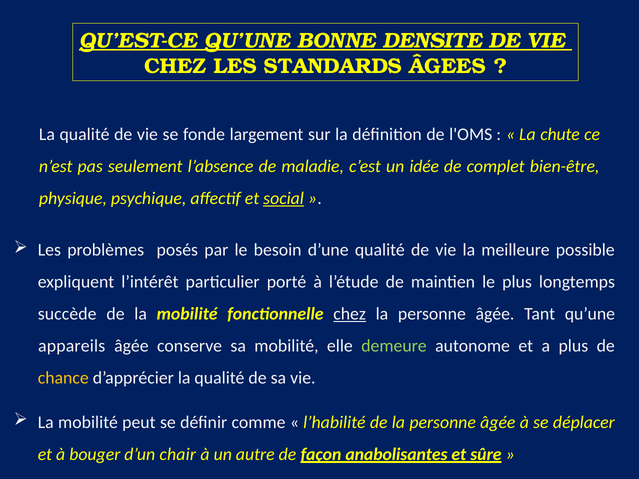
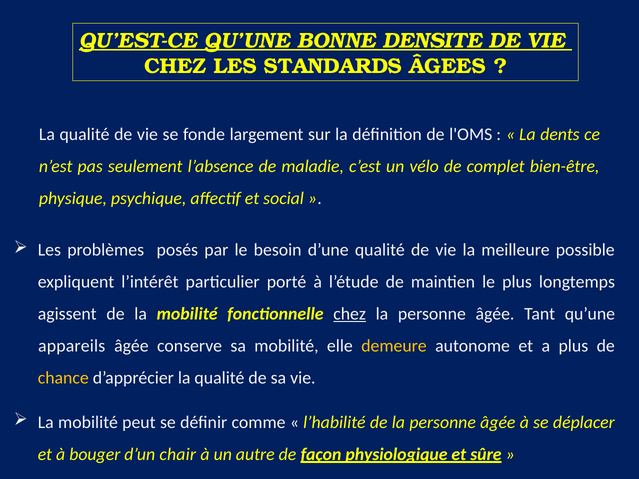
chute: chute -> dents
idée: idée -> vélo
social underline: present -> none
succède: succède -> agissent
demeure colour: light green -> yellow
anabolisantes: anabolisantes -> physiologique
